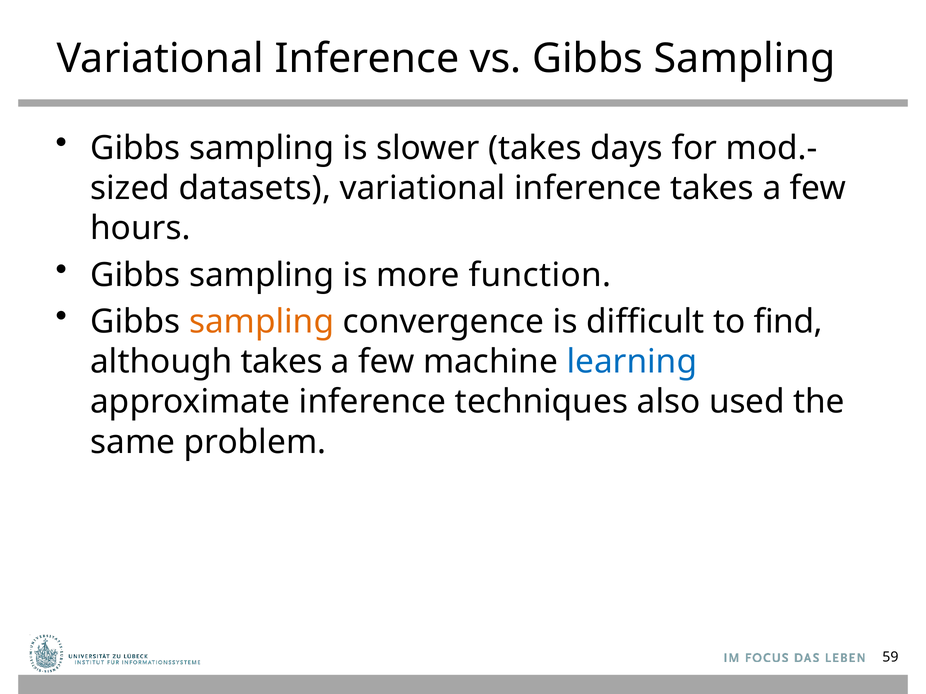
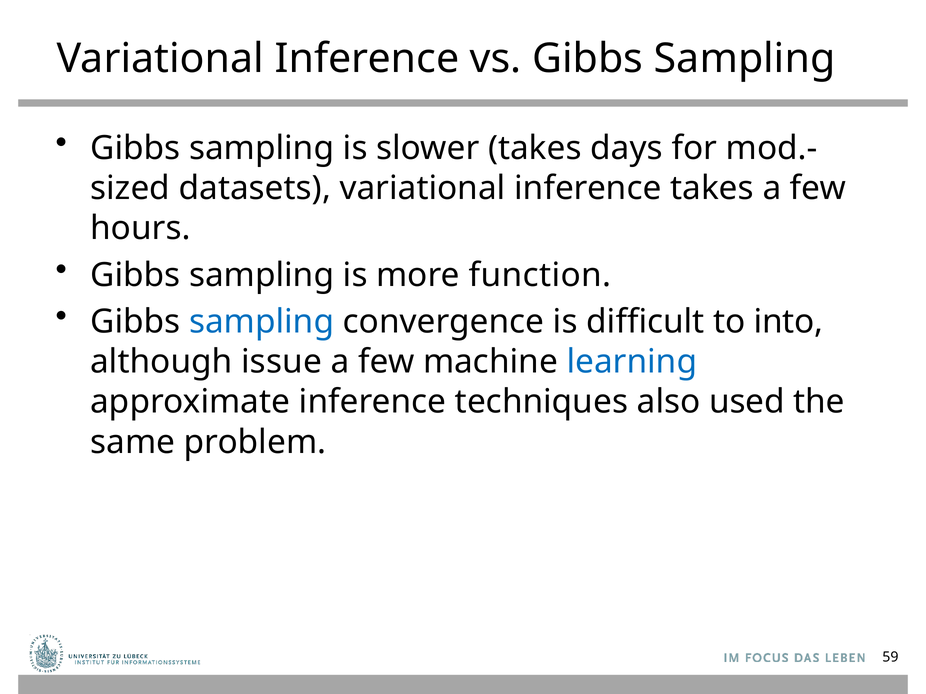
sampling at (262, 322) colour: orange -> blue
find: find -> into
although takes: takes -> issue
